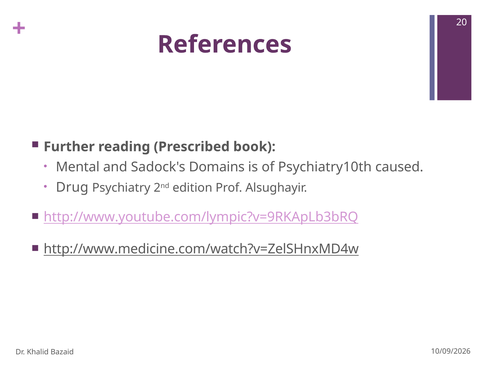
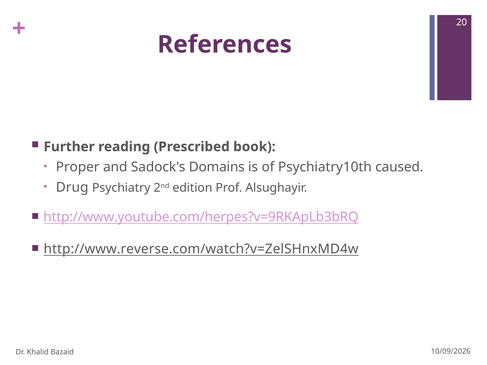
Mental: Mental -> Proper
http://www.youtube.com/lympic?v=9RKApLb3bRQ: http://www.youtube.com/lympic?v=9RKApLb3bRQ -> http://www.youtube.com/herpes?v=9RKApLb3bRQ
http://www.medicine.com/watch?v=ZelSHnxMD4w: http://www.medicine.com/watch?v=ZelSHnxMD4w -> http://www.reverse.com/watch?v=ZelSHnxMD4w
